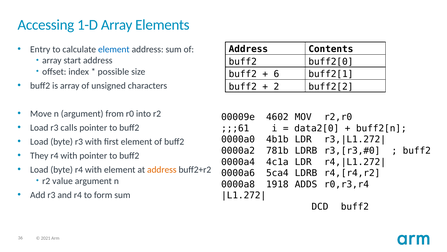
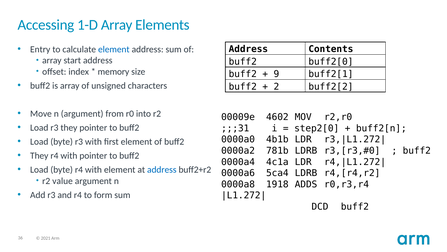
possible: possible -> memory
6: 6 -> 9
r3 calls: calls -> they
;;;61: ;;;61 -> ;;;31
data2[0: data2[0 -> step2[0
address at (162, 169) colour: orange -> blue
